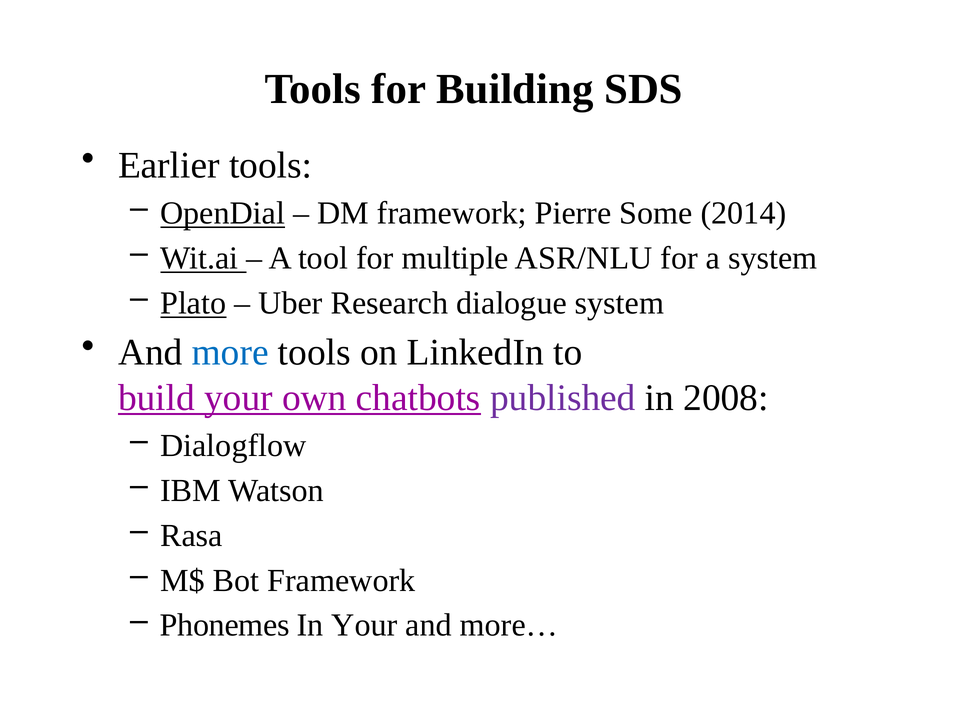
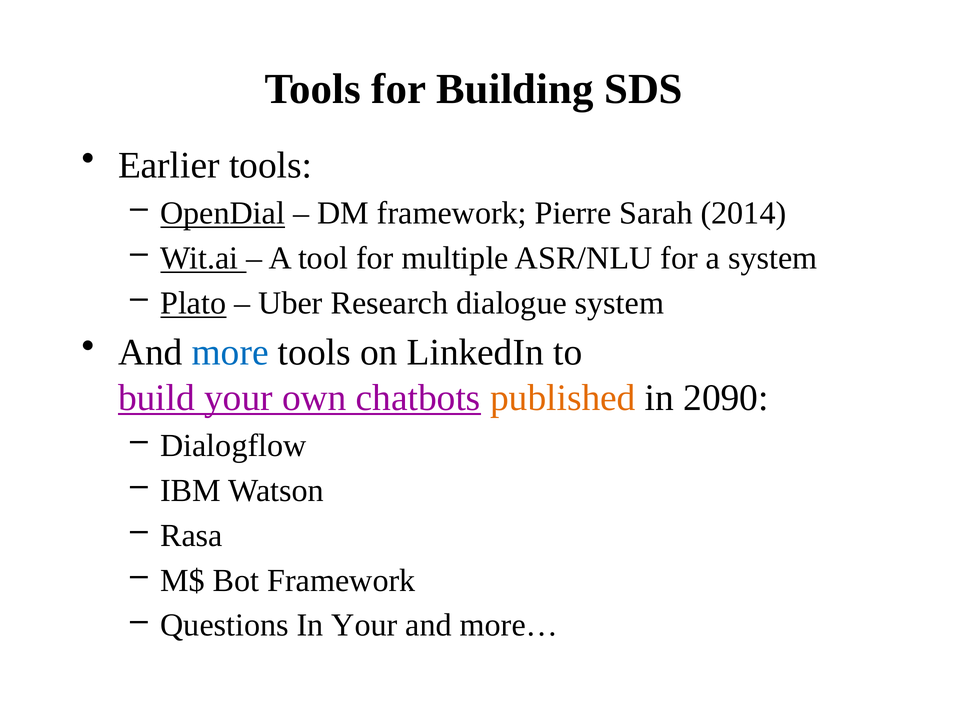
Some: Some -> Sarah
published colour: purple -> orange
2008: 2008 -> 2090
Phonemes: Phonemes -> Questions
